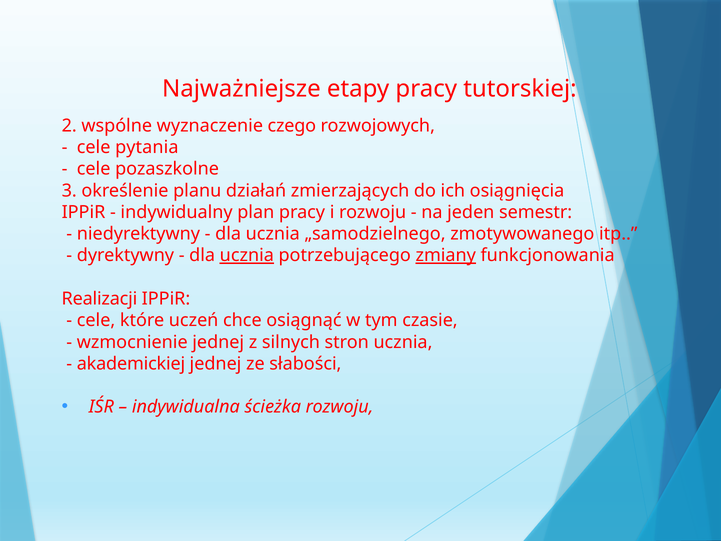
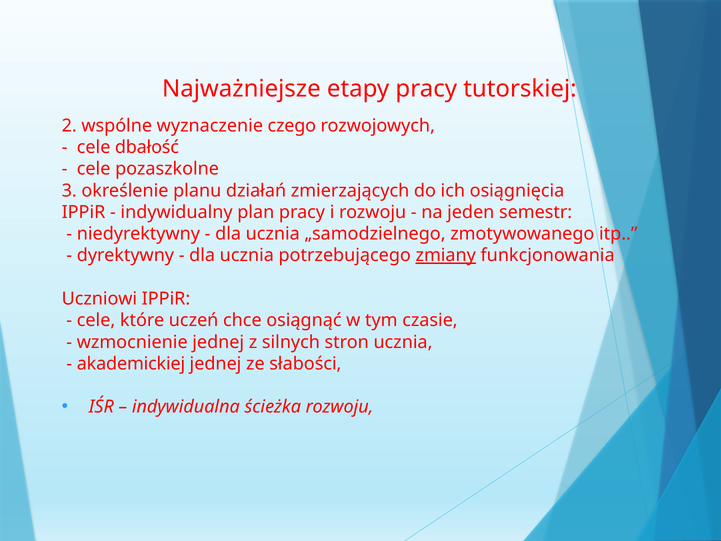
pytania: pytania -> dbałość
ucznia at (247, 255) underline: present -> none
Realizacji: Realizacji -> Uczniowi
